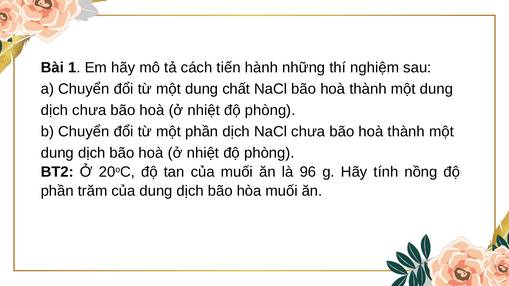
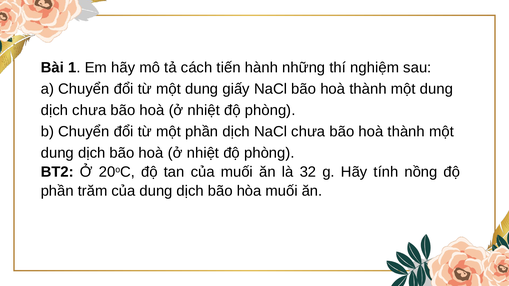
chất: chất -> giấy
96: 96 -> 32
